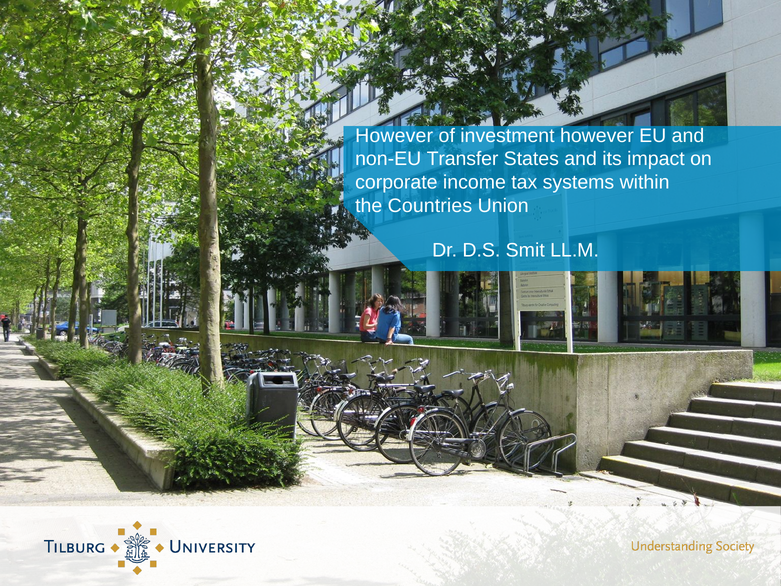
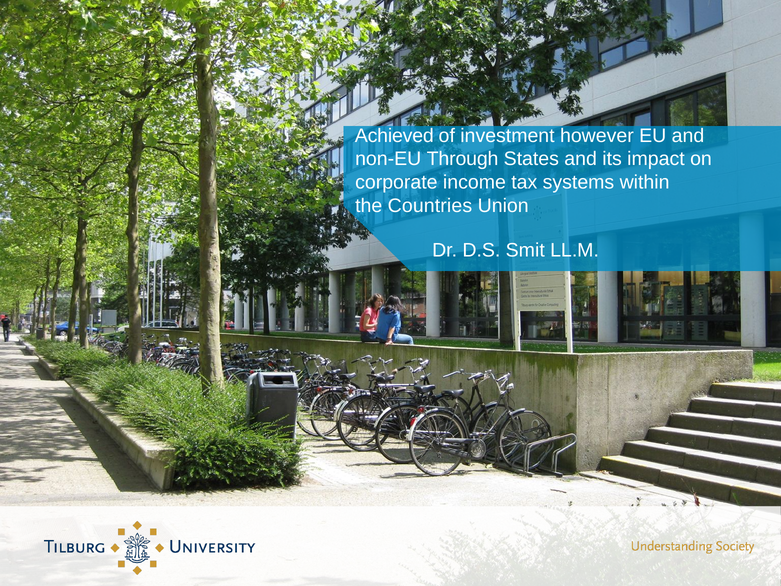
However at (394, 136): However -> Achieved
Transfer: Transfer -> Through
